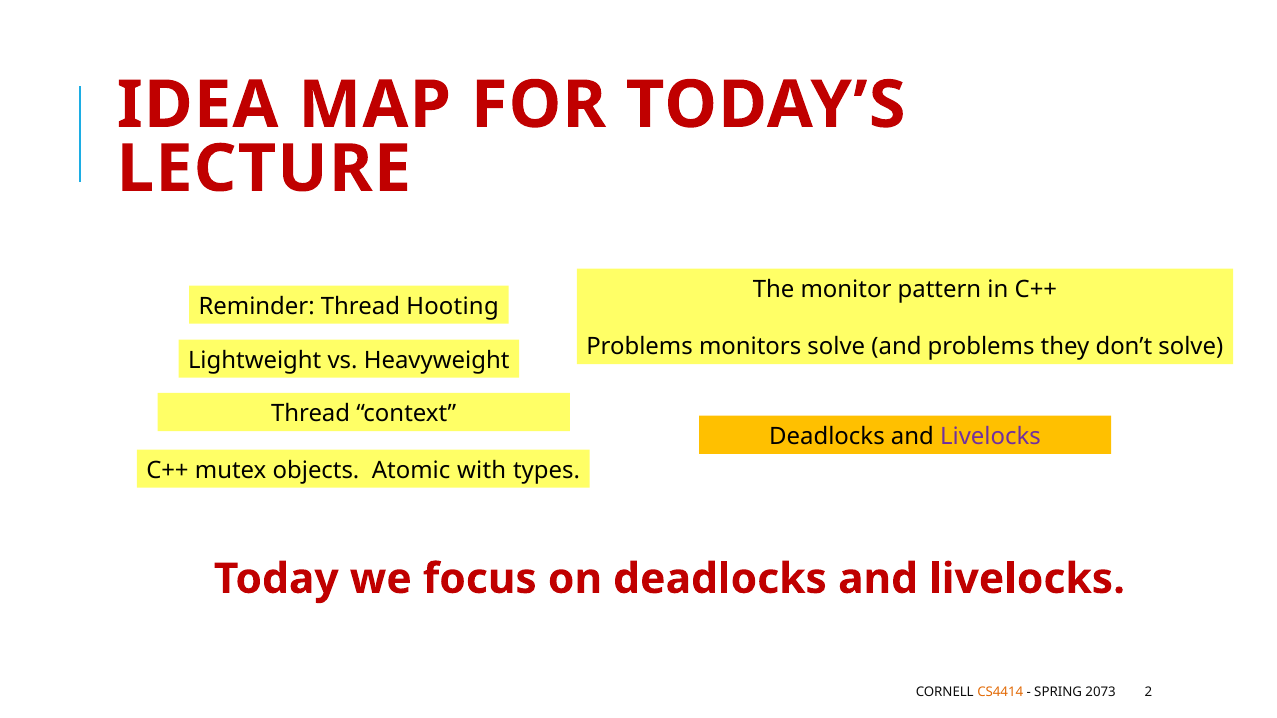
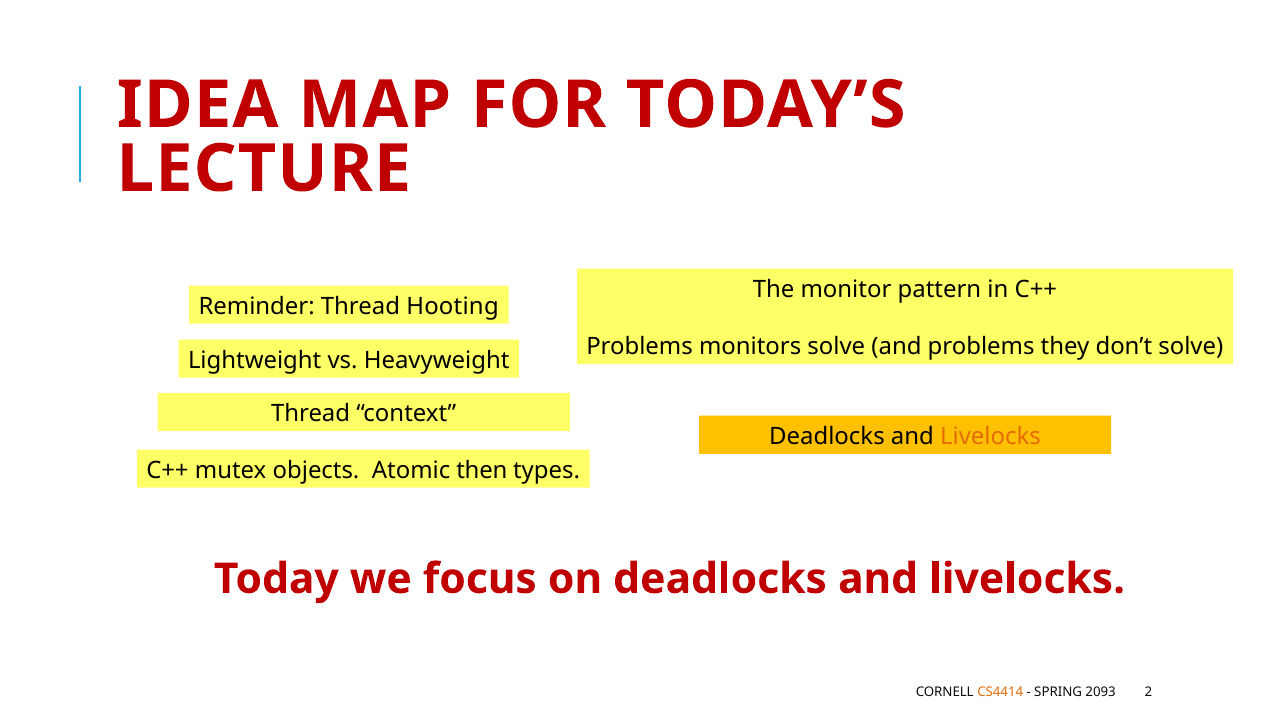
Livelocks at (990, 437) colour: purple -> orange
with: with -> then
2073: 2073 -> 2093
